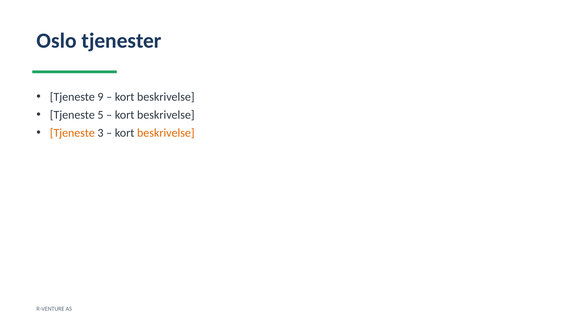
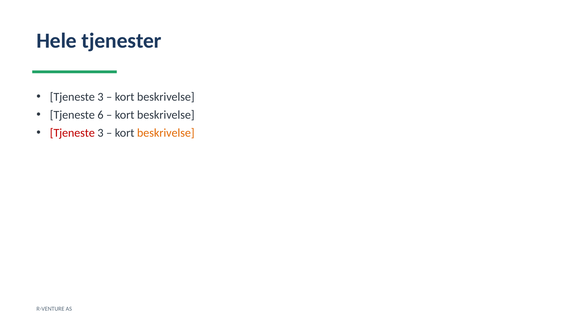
Oslo: Oslo -> Hele
9 at (100, 97): 9 -> 3
5: 5 -> 6
Tjeneste at (72, 133) colour: orange -> red
